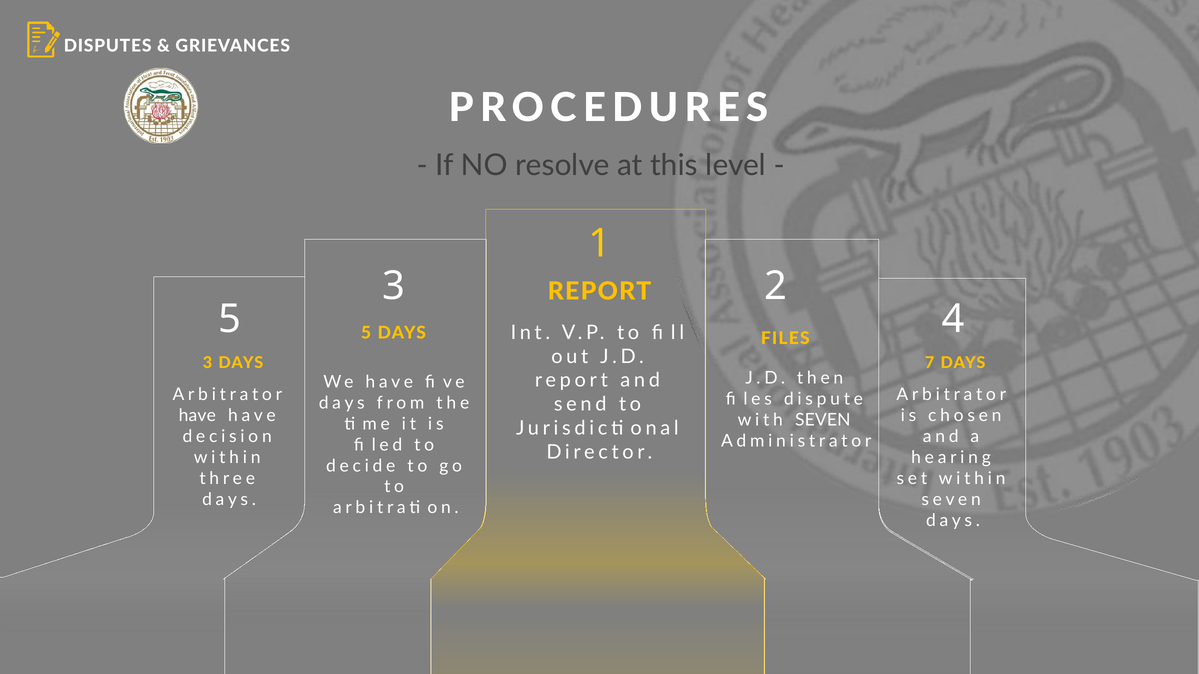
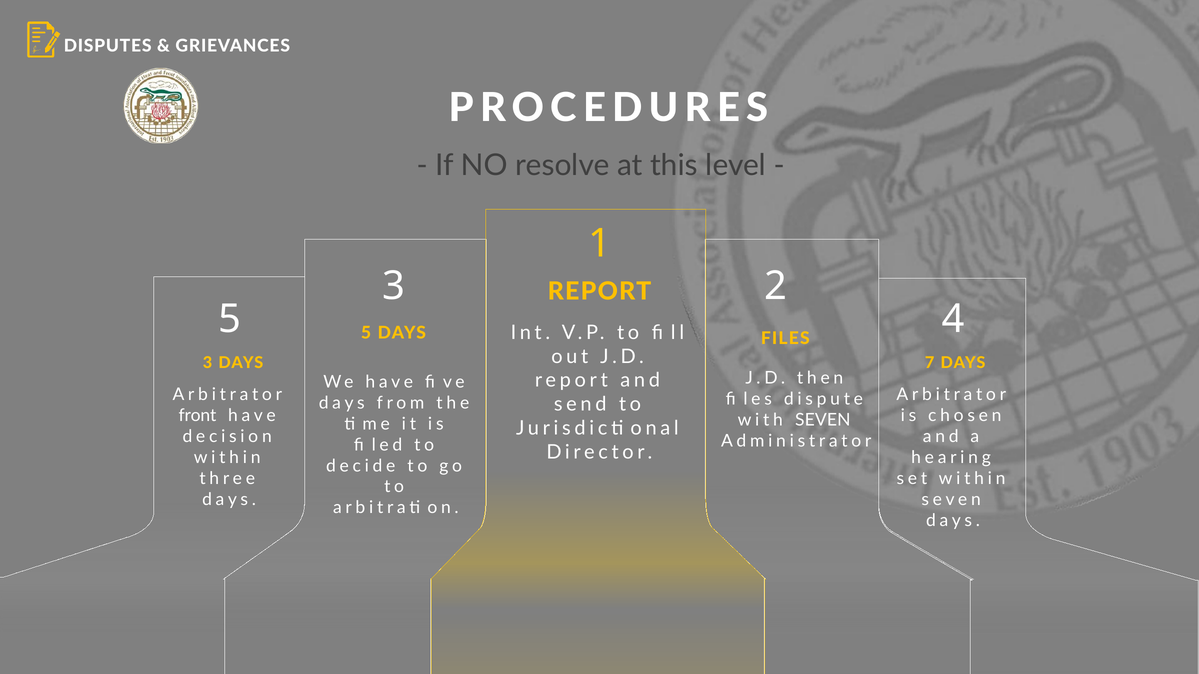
have at (197, 416): have -> front
